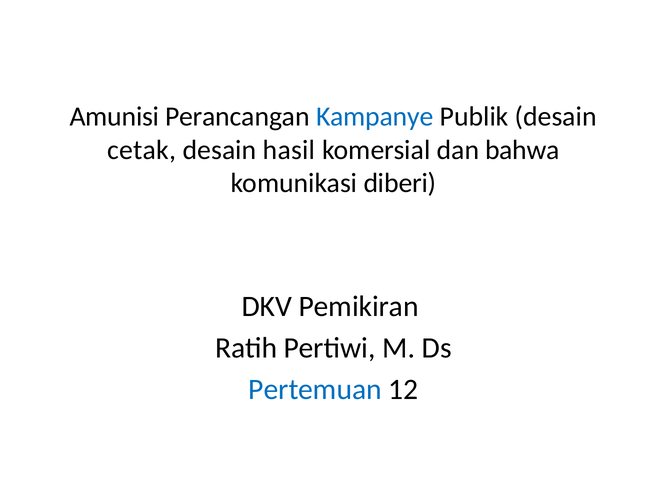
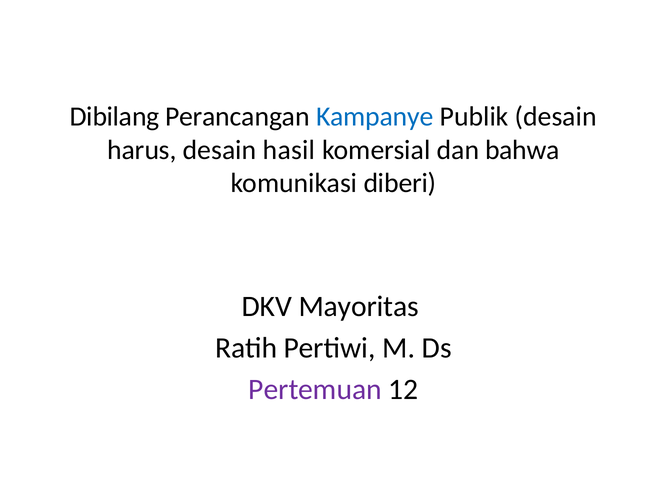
Amunisi: Amunisi -> Dibilang
cetak: cetak -> harus
Pemikiran: Pemikiran -> Mayoritas
Pertemuan colour: blue -> purple
